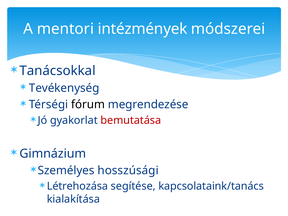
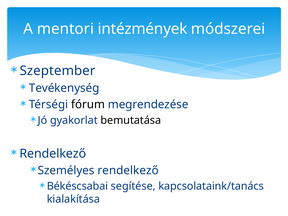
Tanácsokkal: Tanácsokkal -> Szeptember
bemutatása colour: red -> black
Gimnázium at (53, 154): Gimnázium -> Rendelkező
Személyes hosszúsági: hosszúsági -> rendelkező
Létrehozása: Létrehozása -> Békéscsabai
